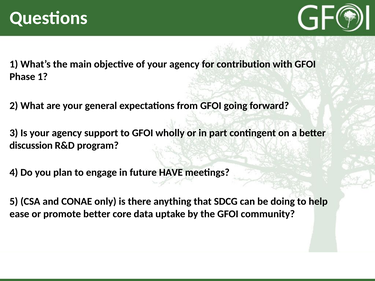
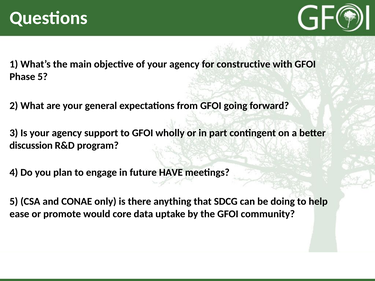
contribution: contribution -> constructive
Phase 1: 1 -> 5
promote better: better -> would
